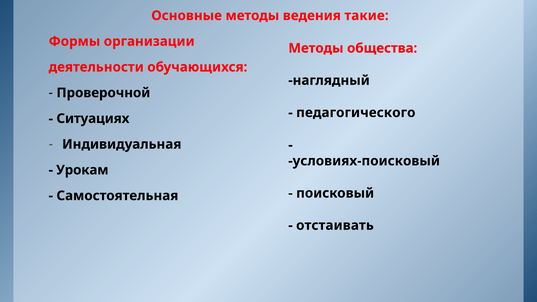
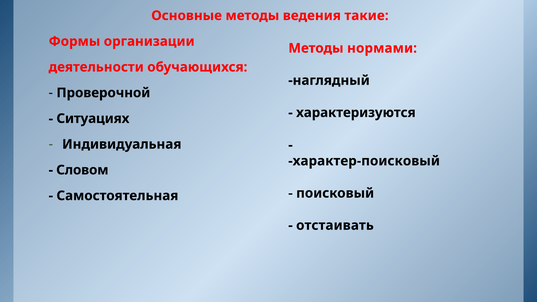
общества: общества -> нормами
педагогического: педагогического -> характеризуются
условиях-поисковый: условиях-поисковый -> характер-поисковый
Урокам: Урокам -> Словом
